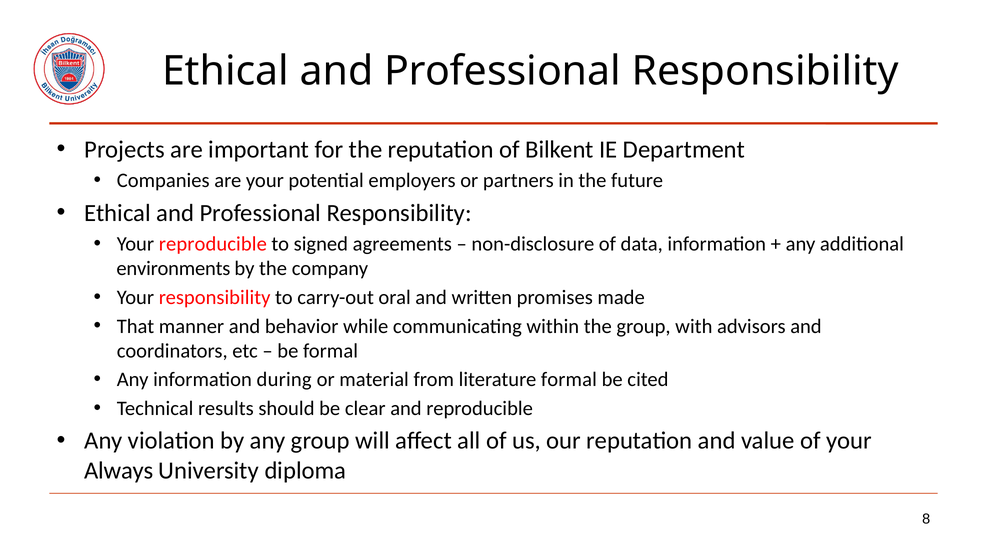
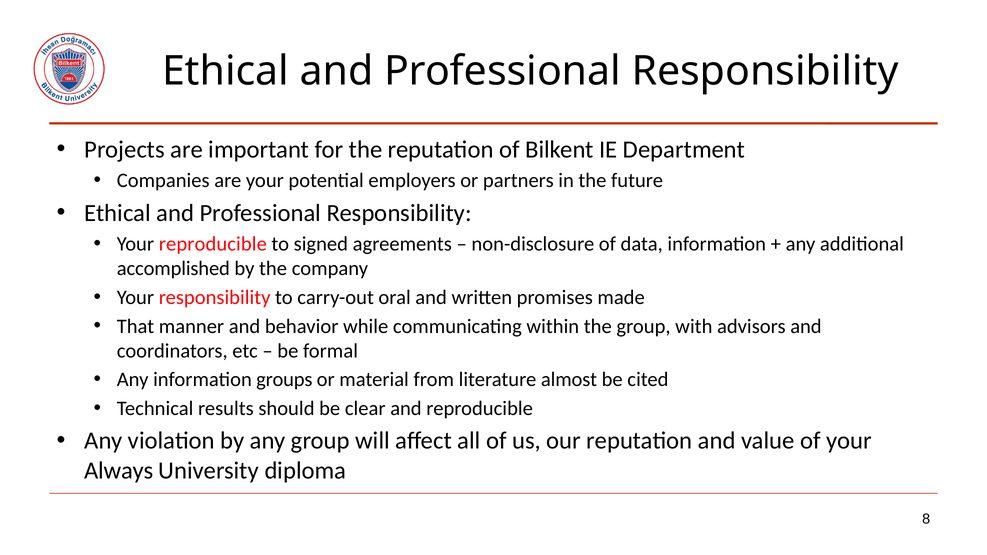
environments: environments -> accomplished
during: during -> groups
literature formal: formal -> almost
